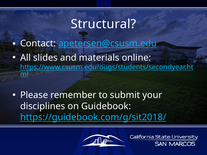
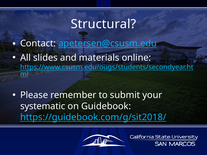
disciplines: disciplines -> systematic
